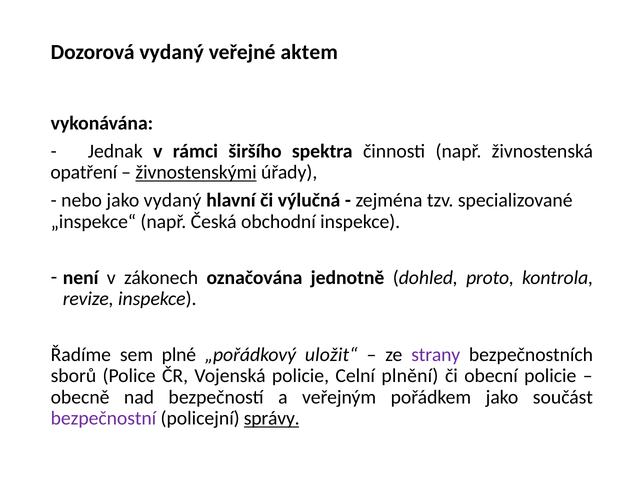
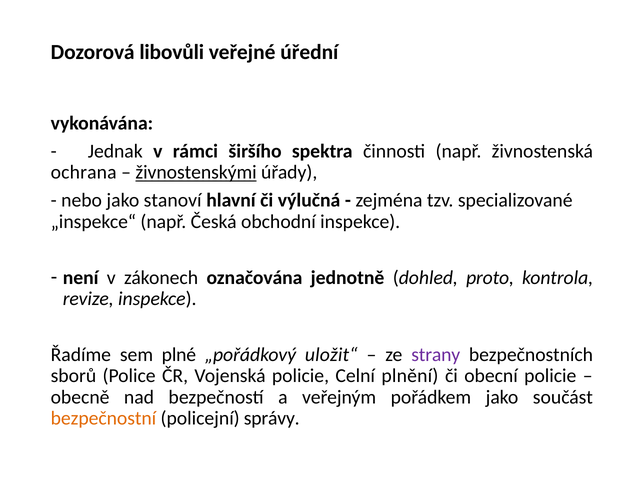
Dozorová vydaný: vydaný -> libovůli
aktem: aktem -> úřední
opatření: opatření -> ochrana
jako vydaný: vydaný -> stanoví
bezpečnostní colour: purple -> orange
správy underline: present -> none
